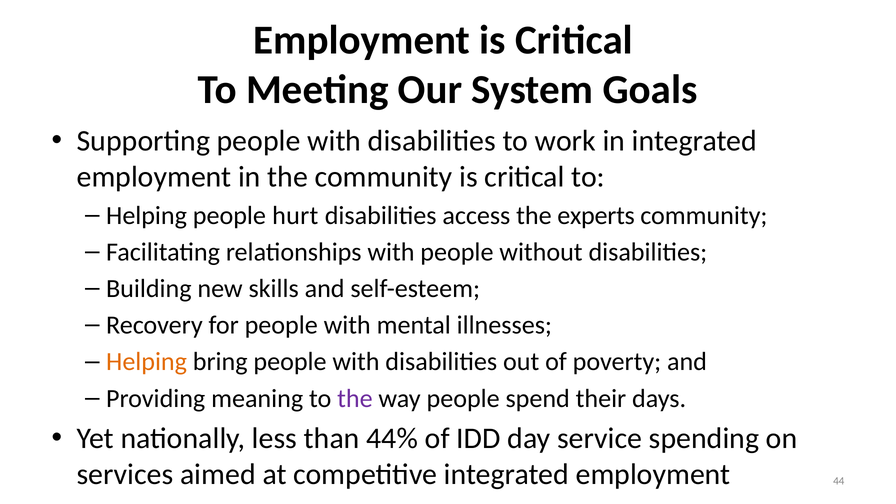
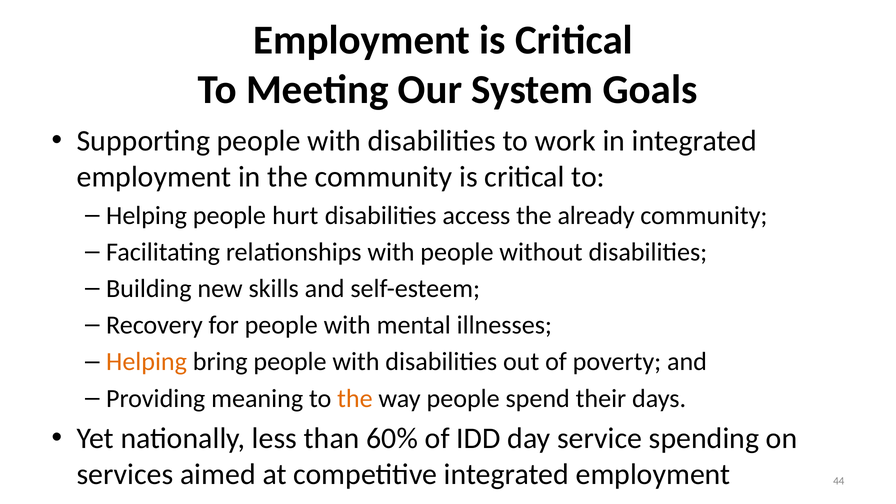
experts: experts -> already
the at (355, 398) colour: purple -> orange
44%: 44% -> 60%
